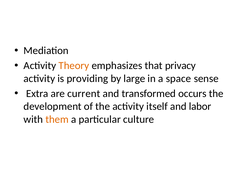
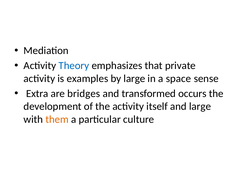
Theory colour: orange -> blue
privacy: privacy -> private
providing: providing -> examples
current: current -> bridges
and labor: labor -> large
